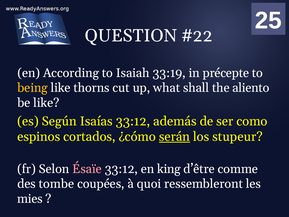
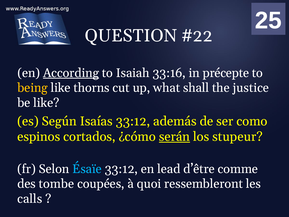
According underline: none -> present
33:19: 33:19 -> 33:16
aliento: aliento -> justice
Ésaïe colour: pink -> light blue
king: king -> lead
mies: mies -> calls
